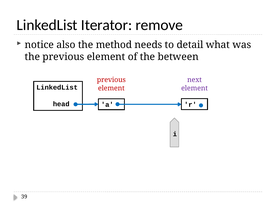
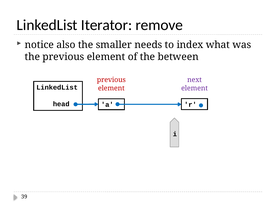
method: method -> smaller
detail: detail -> index
